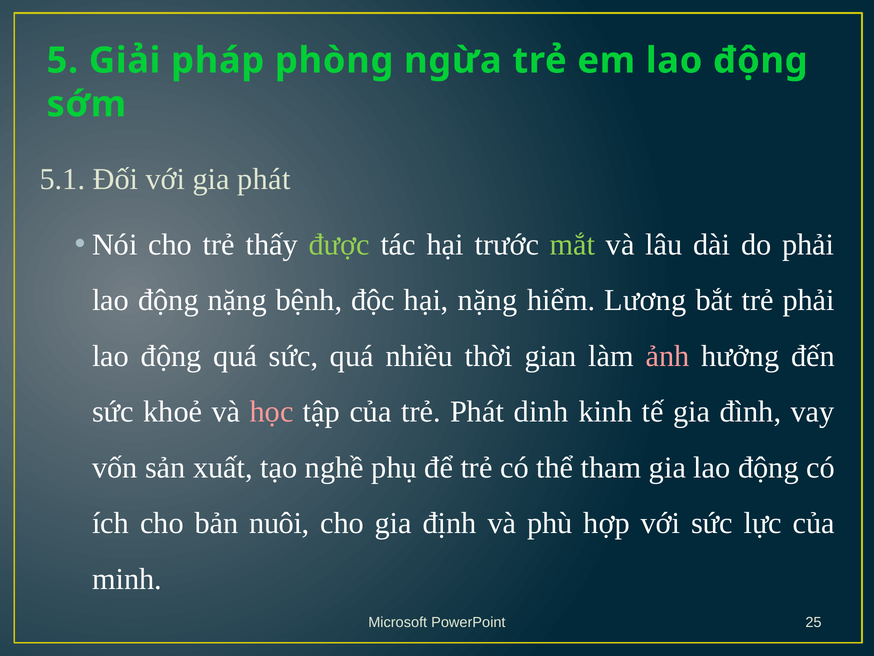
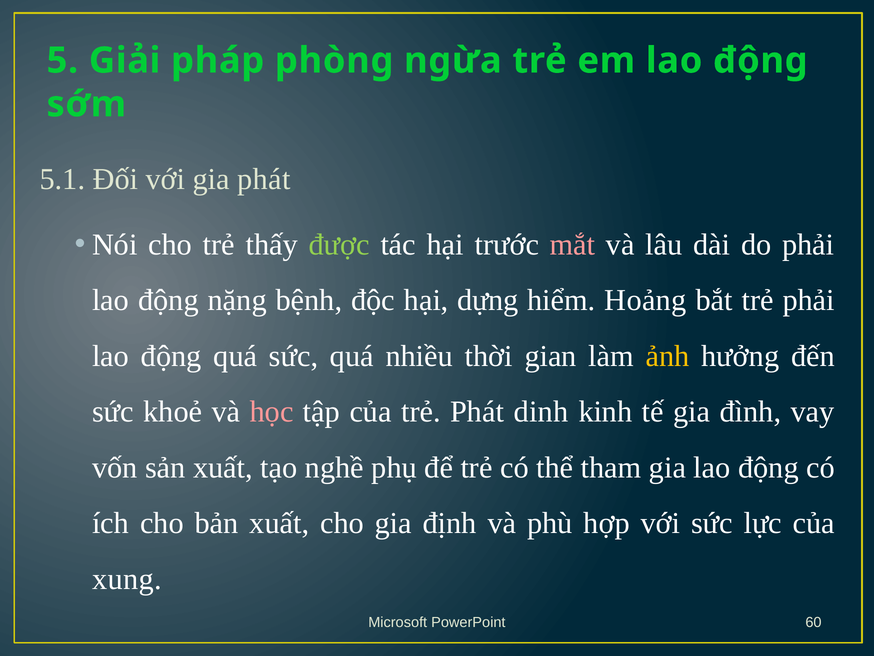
mắt colour: light green -> pink
hại nặng: nặng -> dựng
Lương: Lương -> Hoảng
ảnh colour: pink -> yellow
bản nuôi: nuôi -> xuất
minh: minh -> xung
25: 25 -> 60
